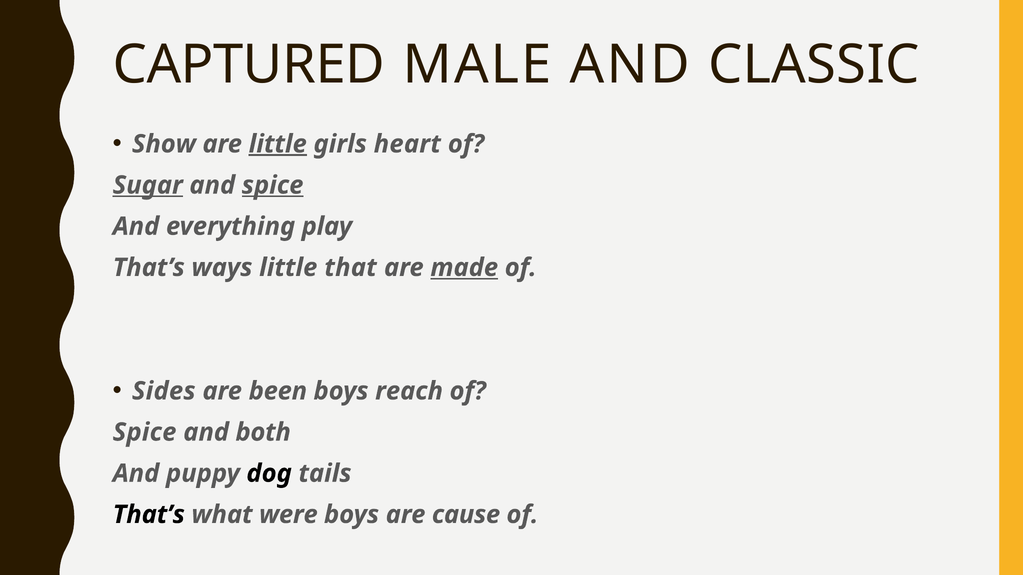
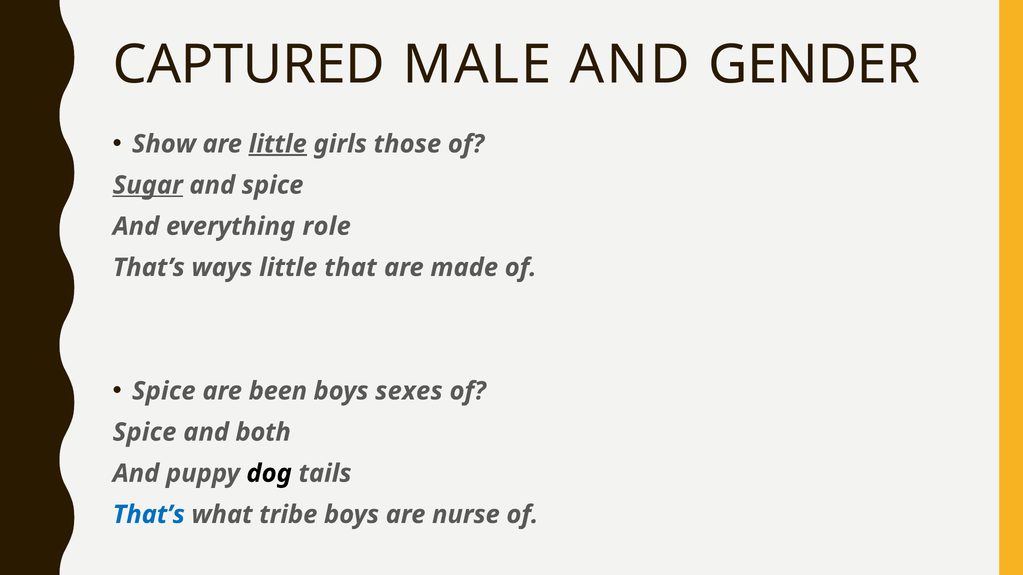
CLASSIC: CLASSIC -> GENDER
heart: heart -> those
spice at (273, 185) underline: present -> none
play: play -> role
made underline: present -> none
Sides at (164, 391): Sides -> Spice
reach: reach -> sexes
That’s at (149, 515) colour: black -> blue
were: were -> tribe
cause: cause -> nurse
